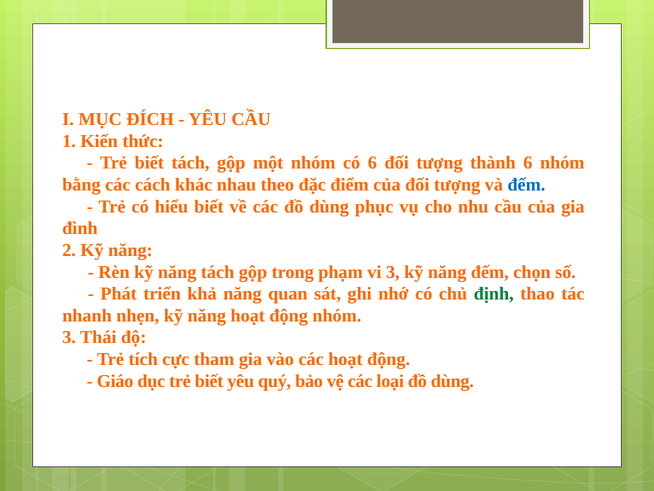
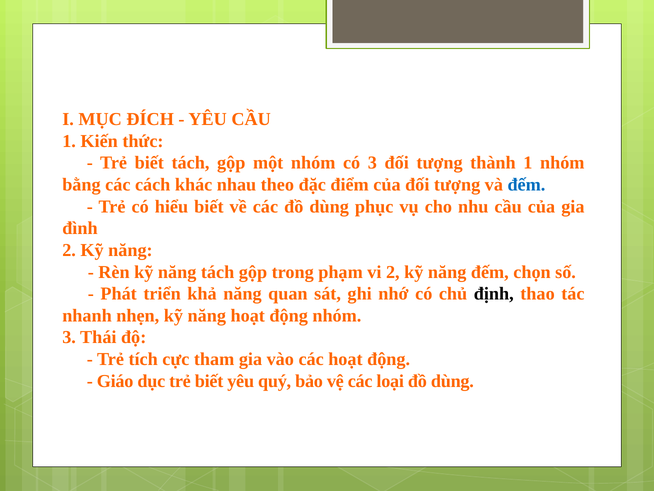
có 6: 6 -> 3
thành 6: 6 -> 1
vi 3: 3 -> 2
định colour: green -> black
